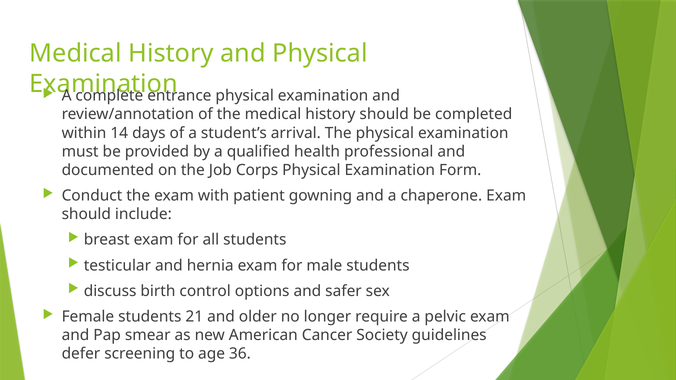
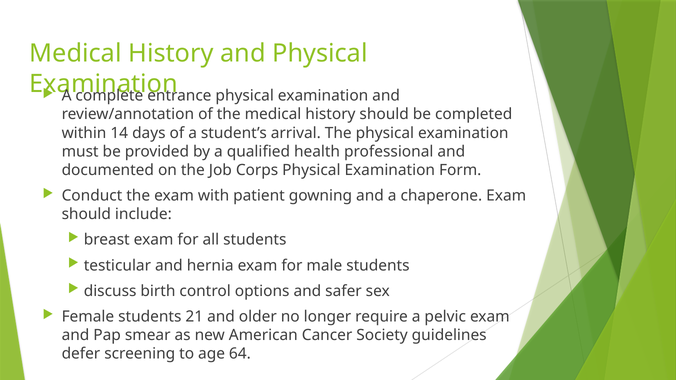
36: 36 -> 64
